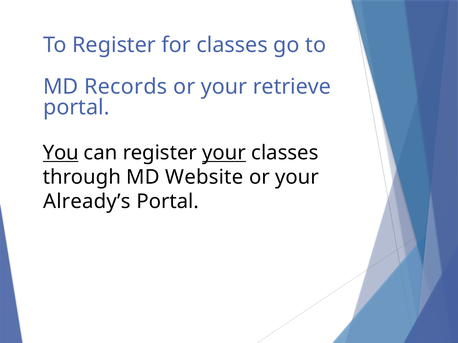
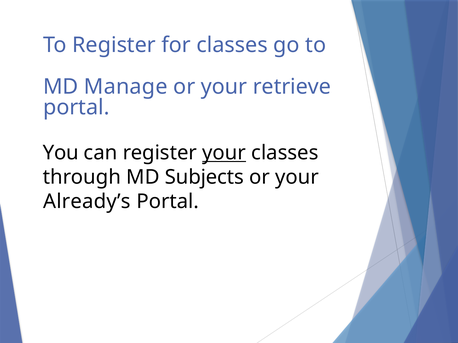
Records: Records -> Manage
You underline: present -> none
Website: Website -> Subjects
